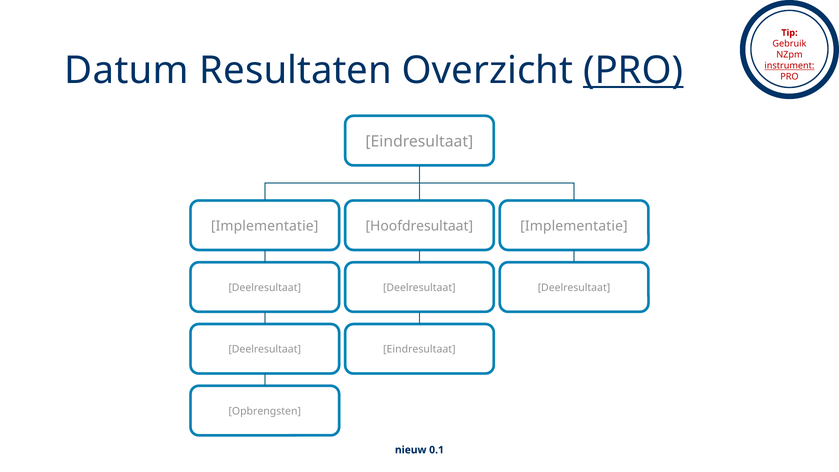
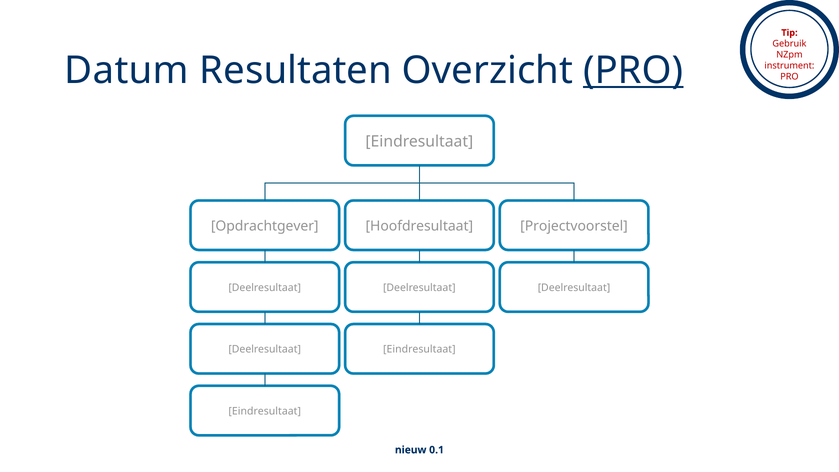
instrument underline: present -> none
Implementatie at (265, 226): Implementatie -> Opdrachtgever
Hoofdresultaat Implementatie: Implementatie -> Projectvoorstel
Opbrengsten at (265, 411): Opbrengsten -> Eindresultaat
